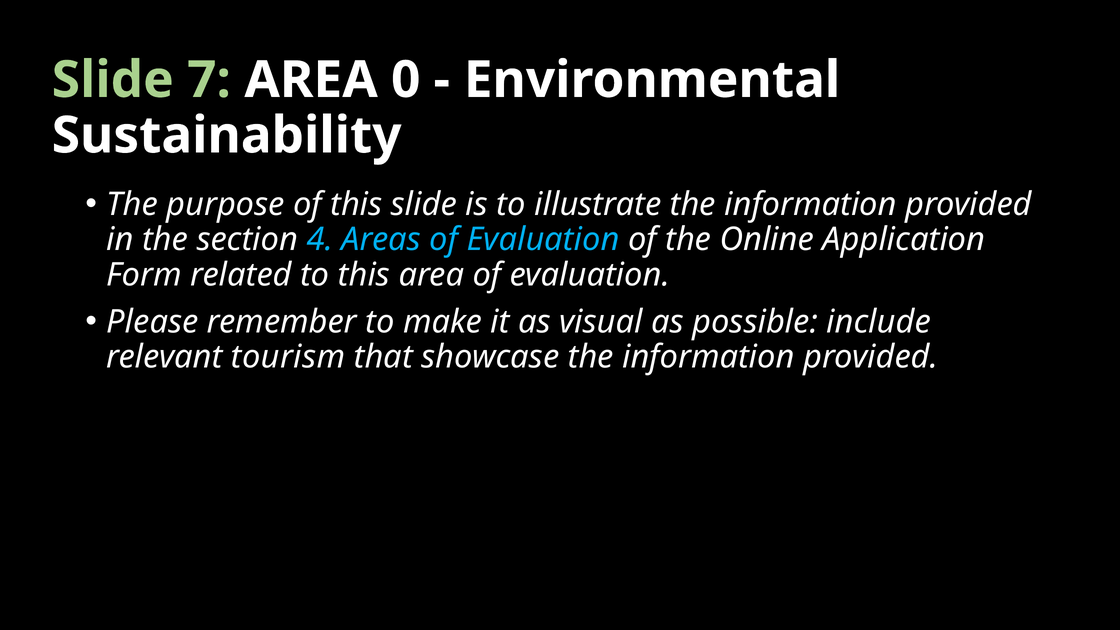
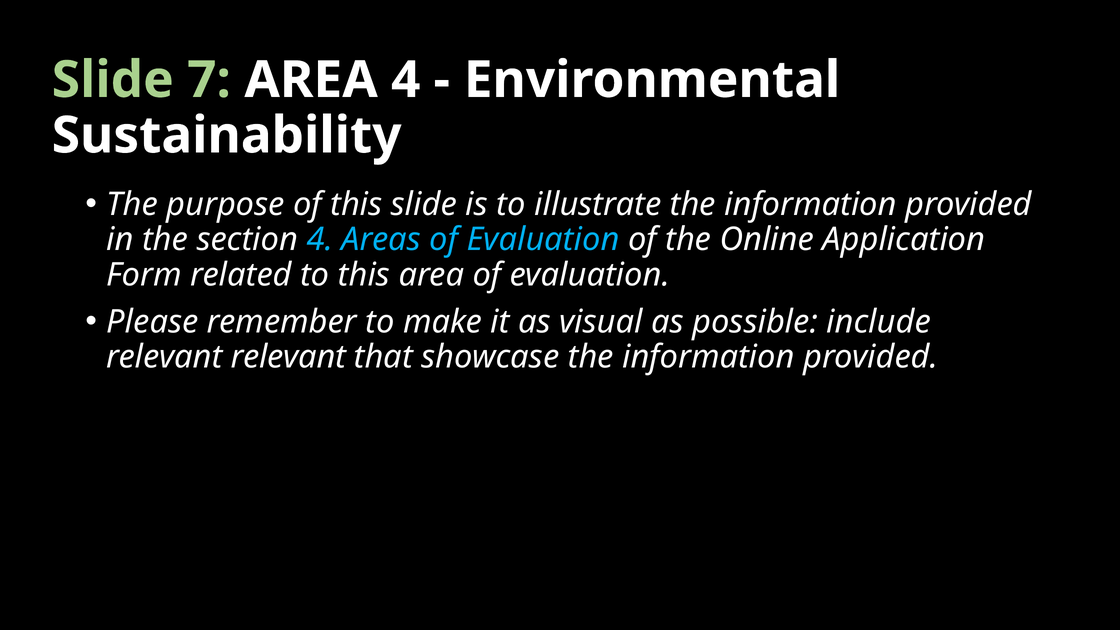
AREA 0: 0 -> 4
relevant tourism: tourism -> relevant
